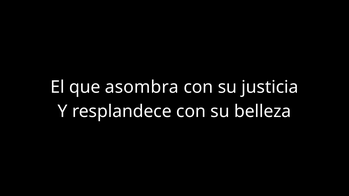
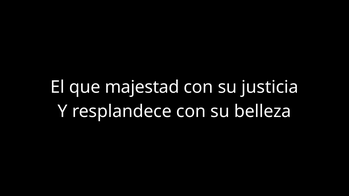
asombra: asombra -> majestad
